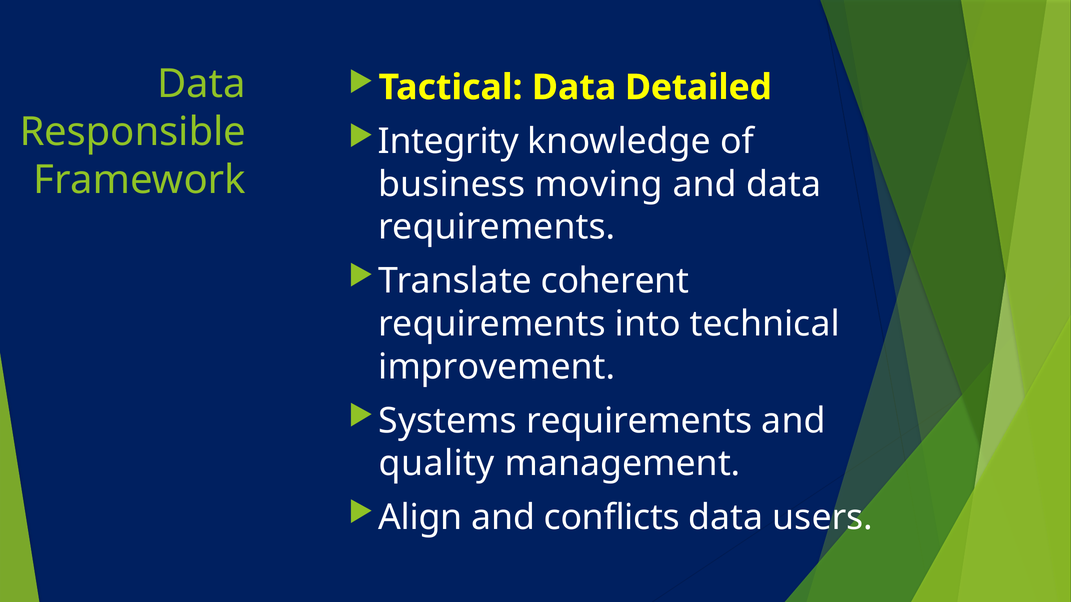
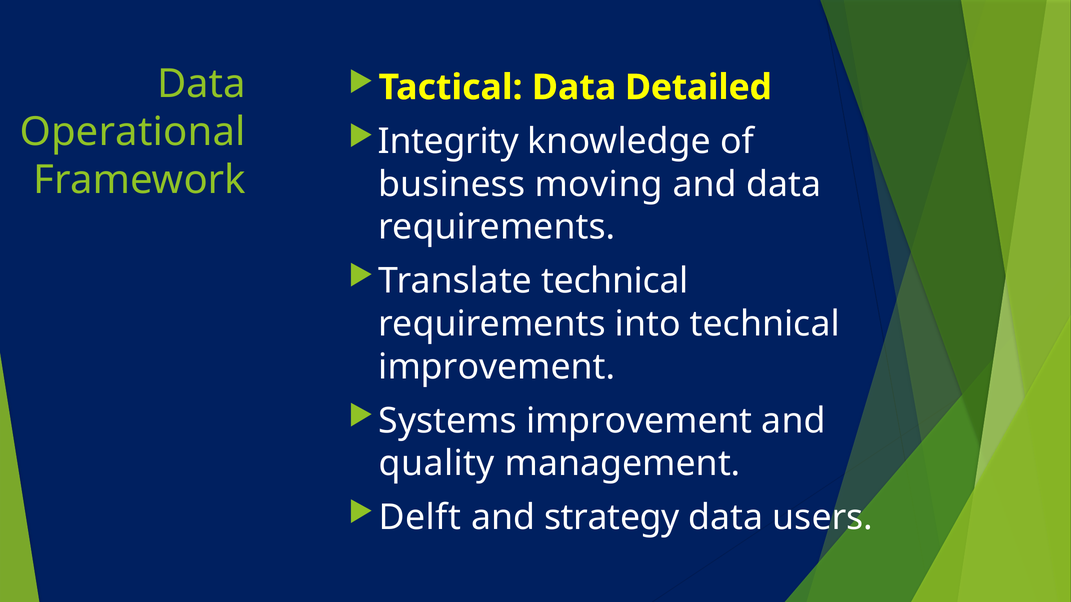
Responsible: Responsible -> Operational
Translate coherent: coherent -> technical
Systems requirements: requirements -> improvement
Align: Align -> Delft
conflicts: conflicts -> strategy
